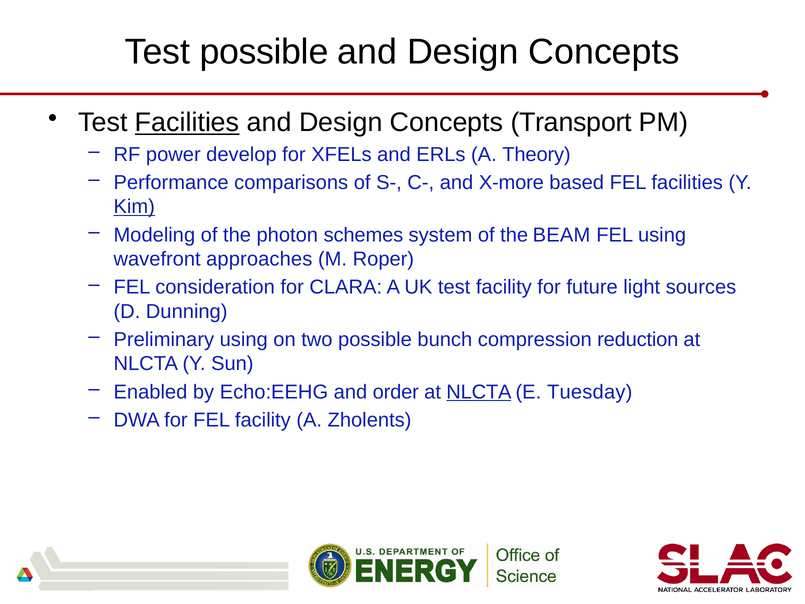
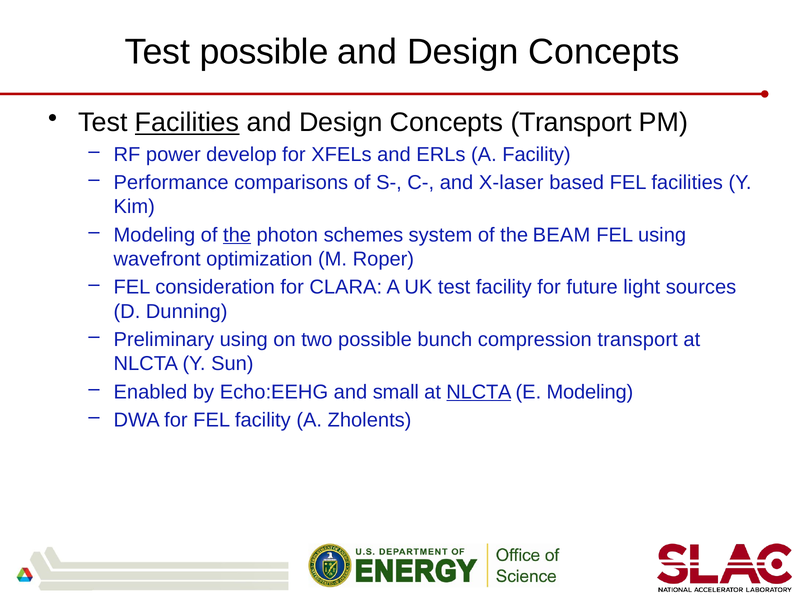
A Theory: Theory -> Facility
X-more: X-more -> X-laser
Kim underline: present -> none
the at (237, 235) underline: none -> present
approaches: approaches -> optimization
compression reduction: reduction -> transport
order: order -> small
E Tuesday: Tuesday -> Modeling
